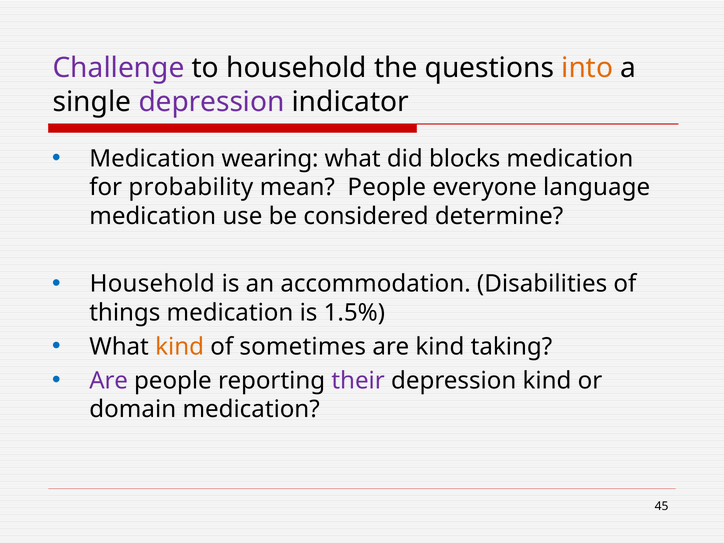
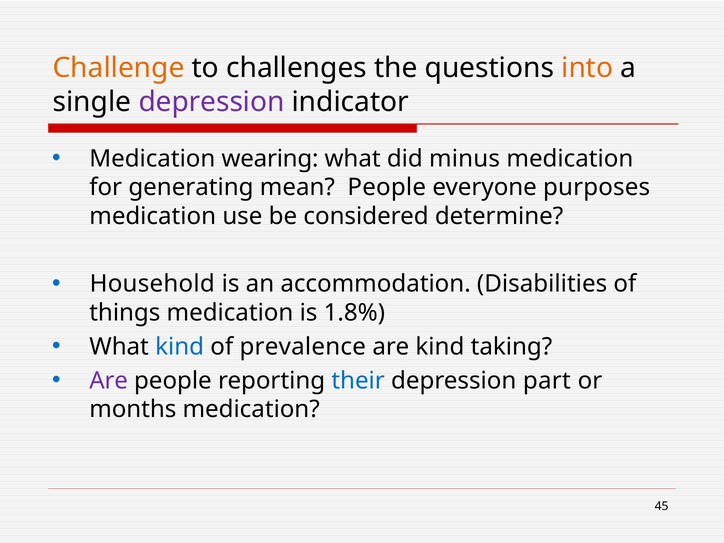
Challenge colour: purple -> orange
to household: household -> challenges
blocks: blocks -> minus
probability: probability -> generating
language: language -> purposes
1.5%: 1.5% -> 1.8%
kind at (180, 347) colour: orange -> blue
sometimes: sometimes -> prevalence
their colour: purple -> blue
depression kind: kind -> part
domain: domain -> months
